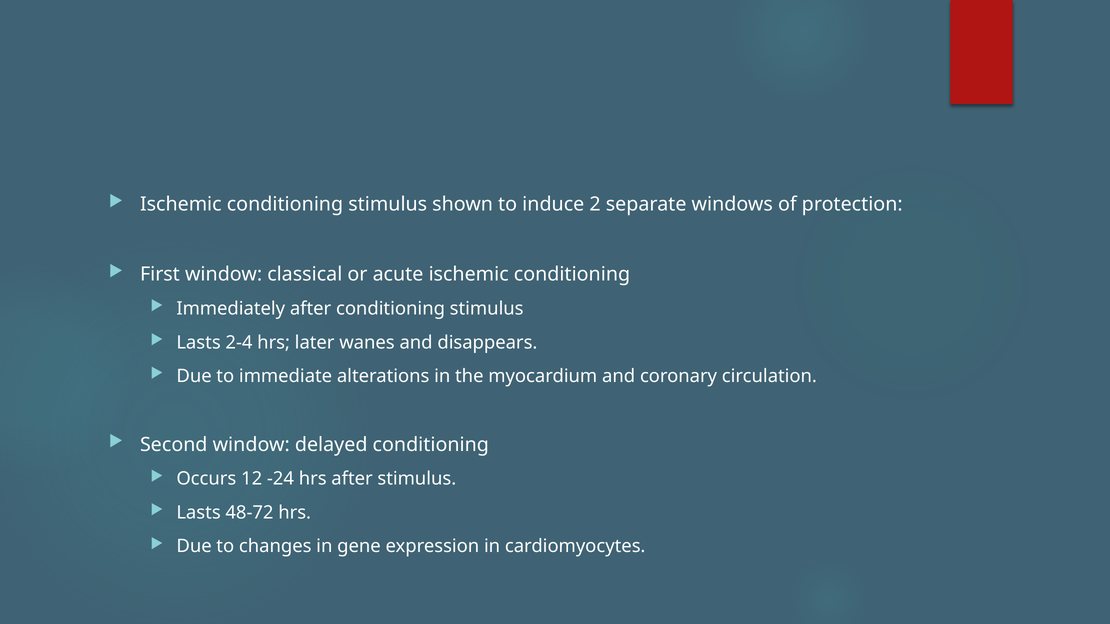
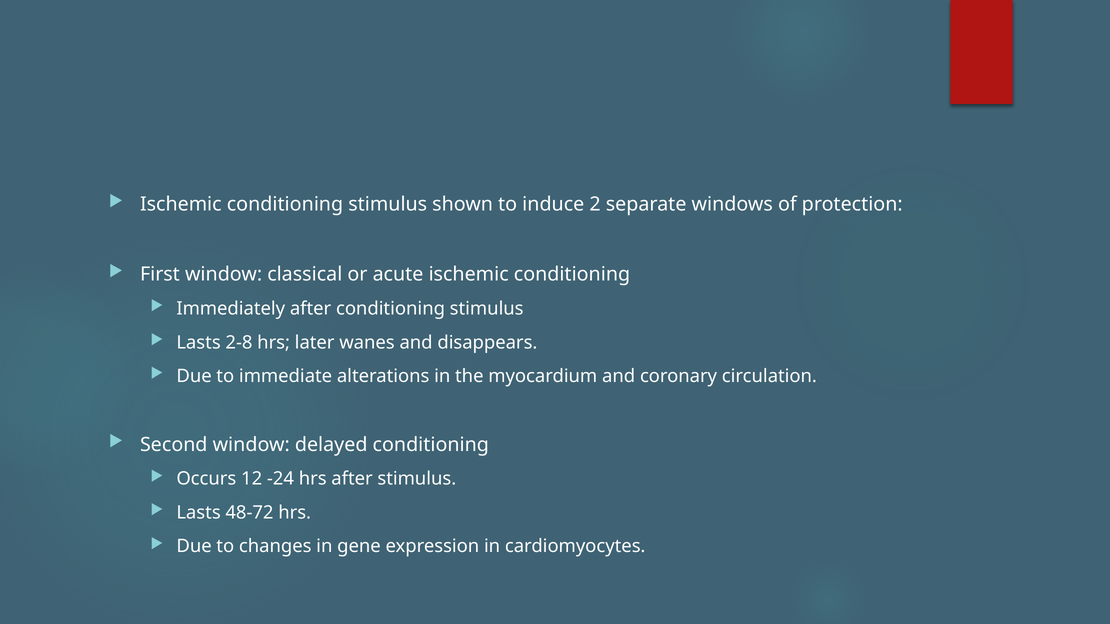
2-4: 2-4 -> 2-8
